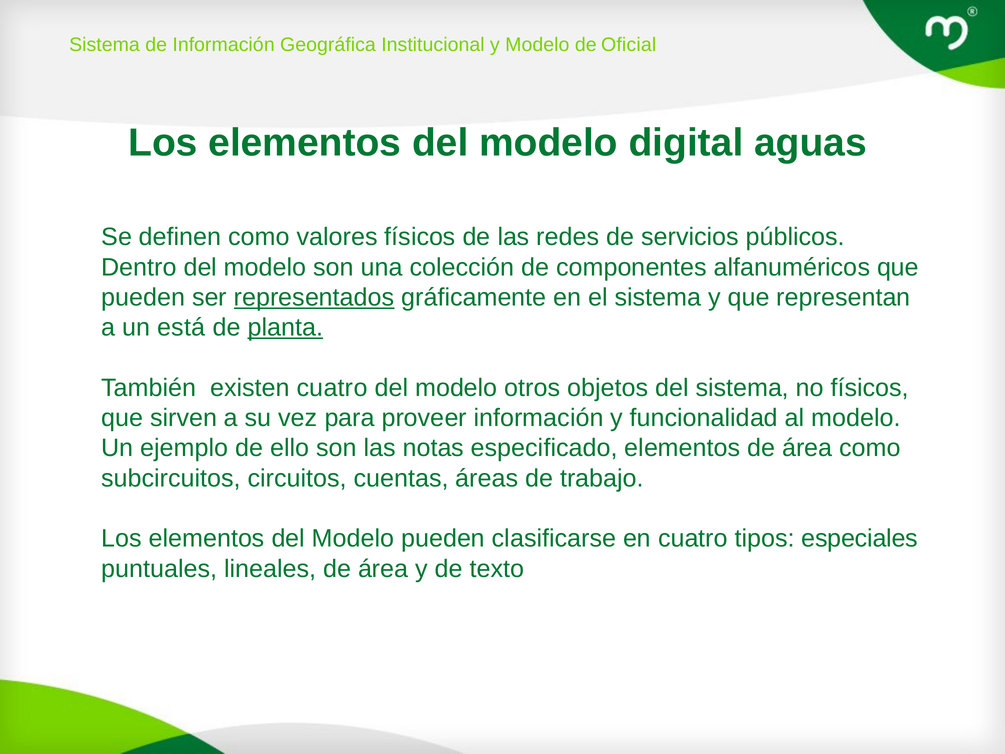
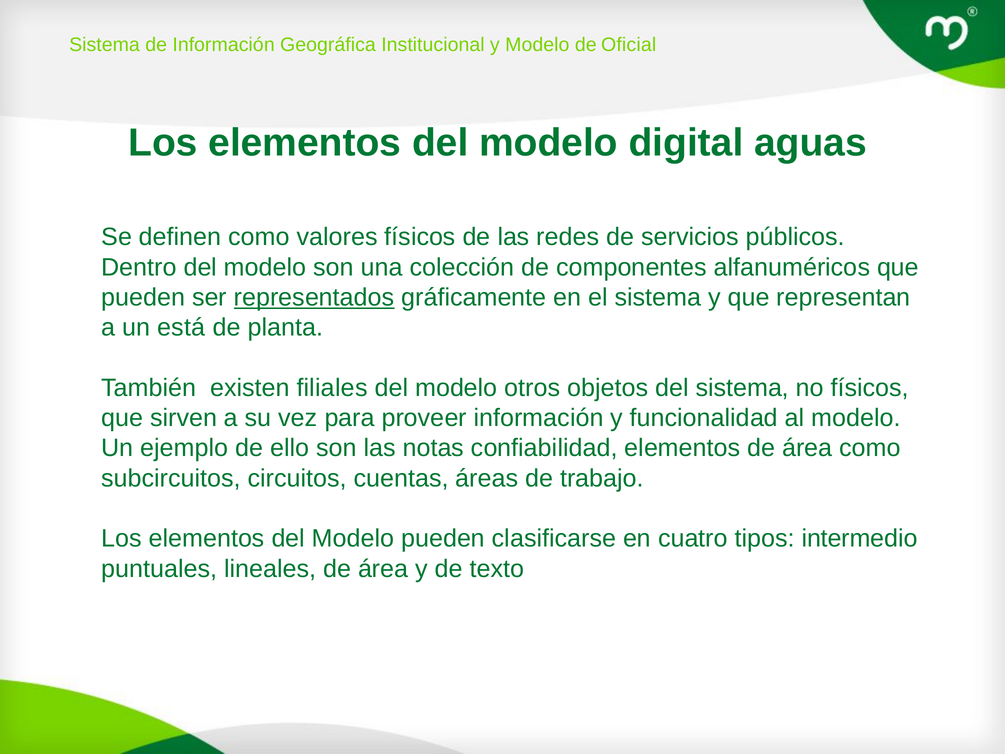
planta underline: present -> none
existen cuatro: cuatro -> filiales
especificado: especificado -> confiabilidad
especiales: especiales -> intermedio
